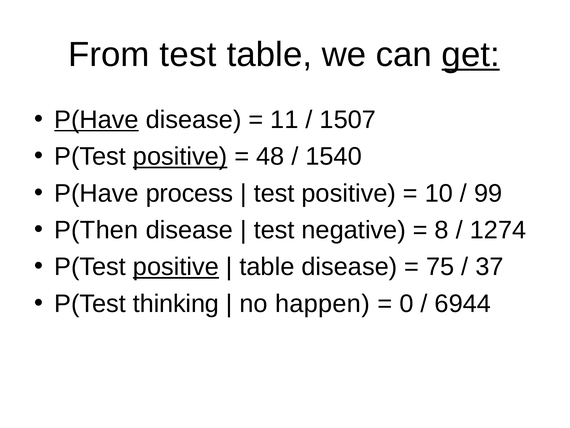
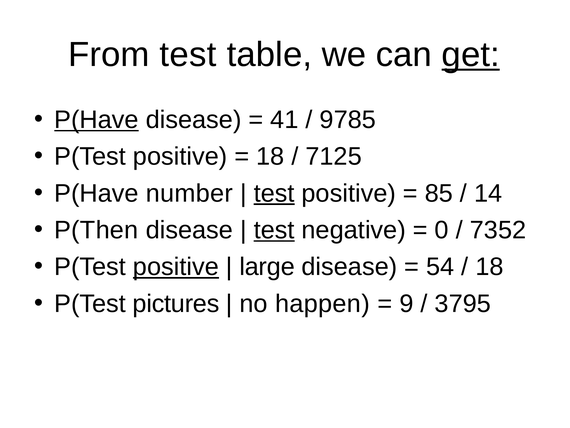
11: 11 -> 41
1507: 1507 -> 9785
positive at (180, 156) underline: present -> none
48 at (270, 156): 48 -> 18
1540: 1540 -> 7125
process: process -> number
test at (274, 193) underline: none -> present
10: 10 -> 85
99: 99 -> 14
test at (274, 230) underline: none -> present
8: 8 -> 0
1274: 1274 -> 7352
table at (267, 267): table -> large
75: 75 -> 54
37 at (490, 267): 37 -> 18
thinking: thinking -> pictures
0: 0 -> 9
6944: 6944 -> 3795
